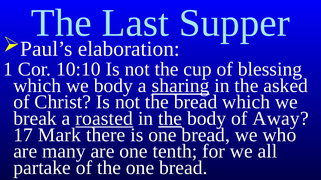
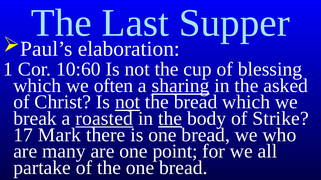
10:10: 10:10 -> 10:60
we body: body -> often
not at (128, 102) underline: none -> present
Away: Away -> Strike
tenth: tenth -> point
